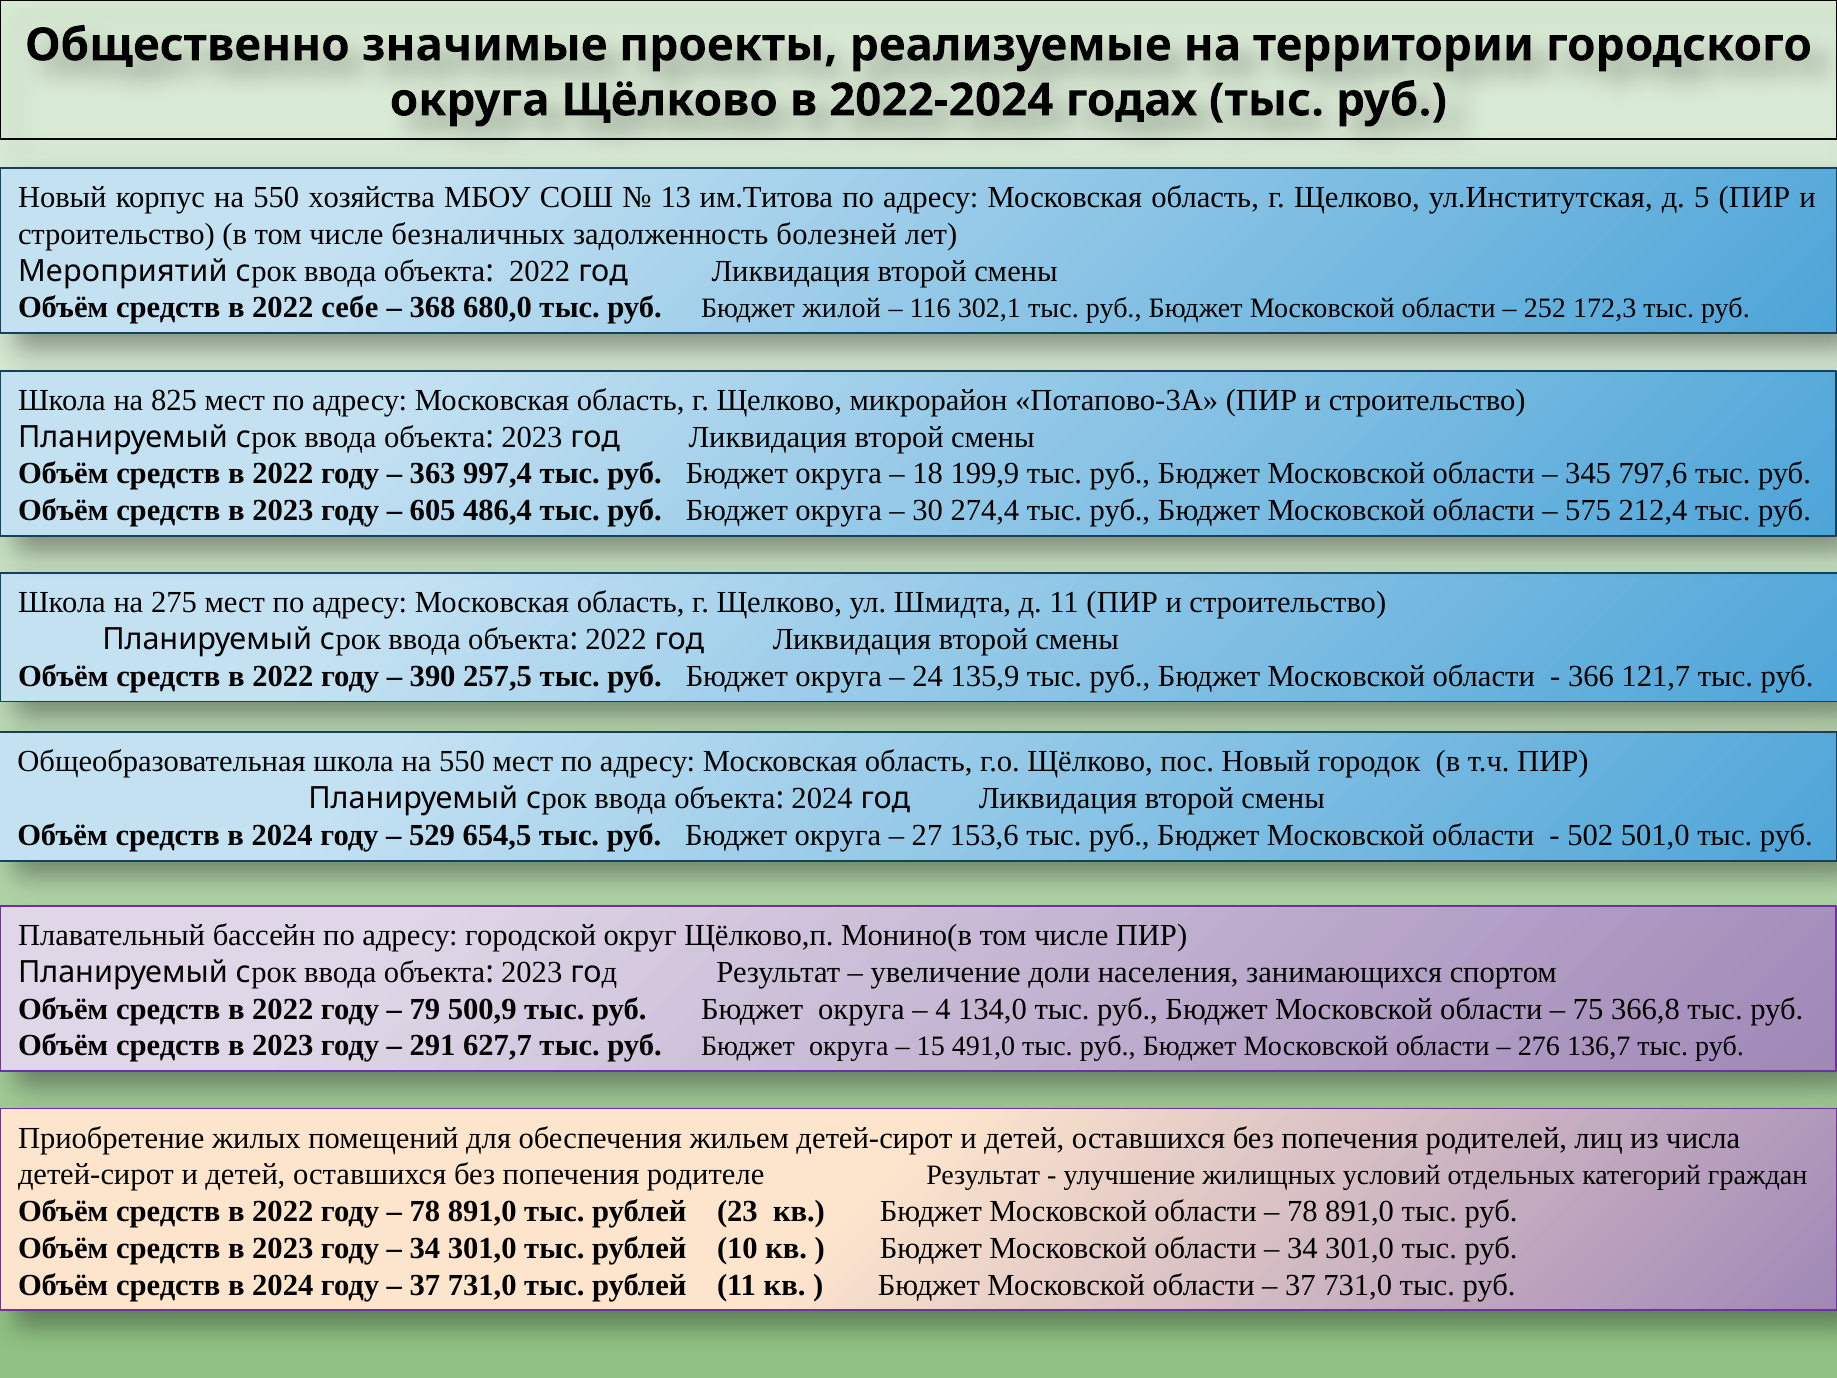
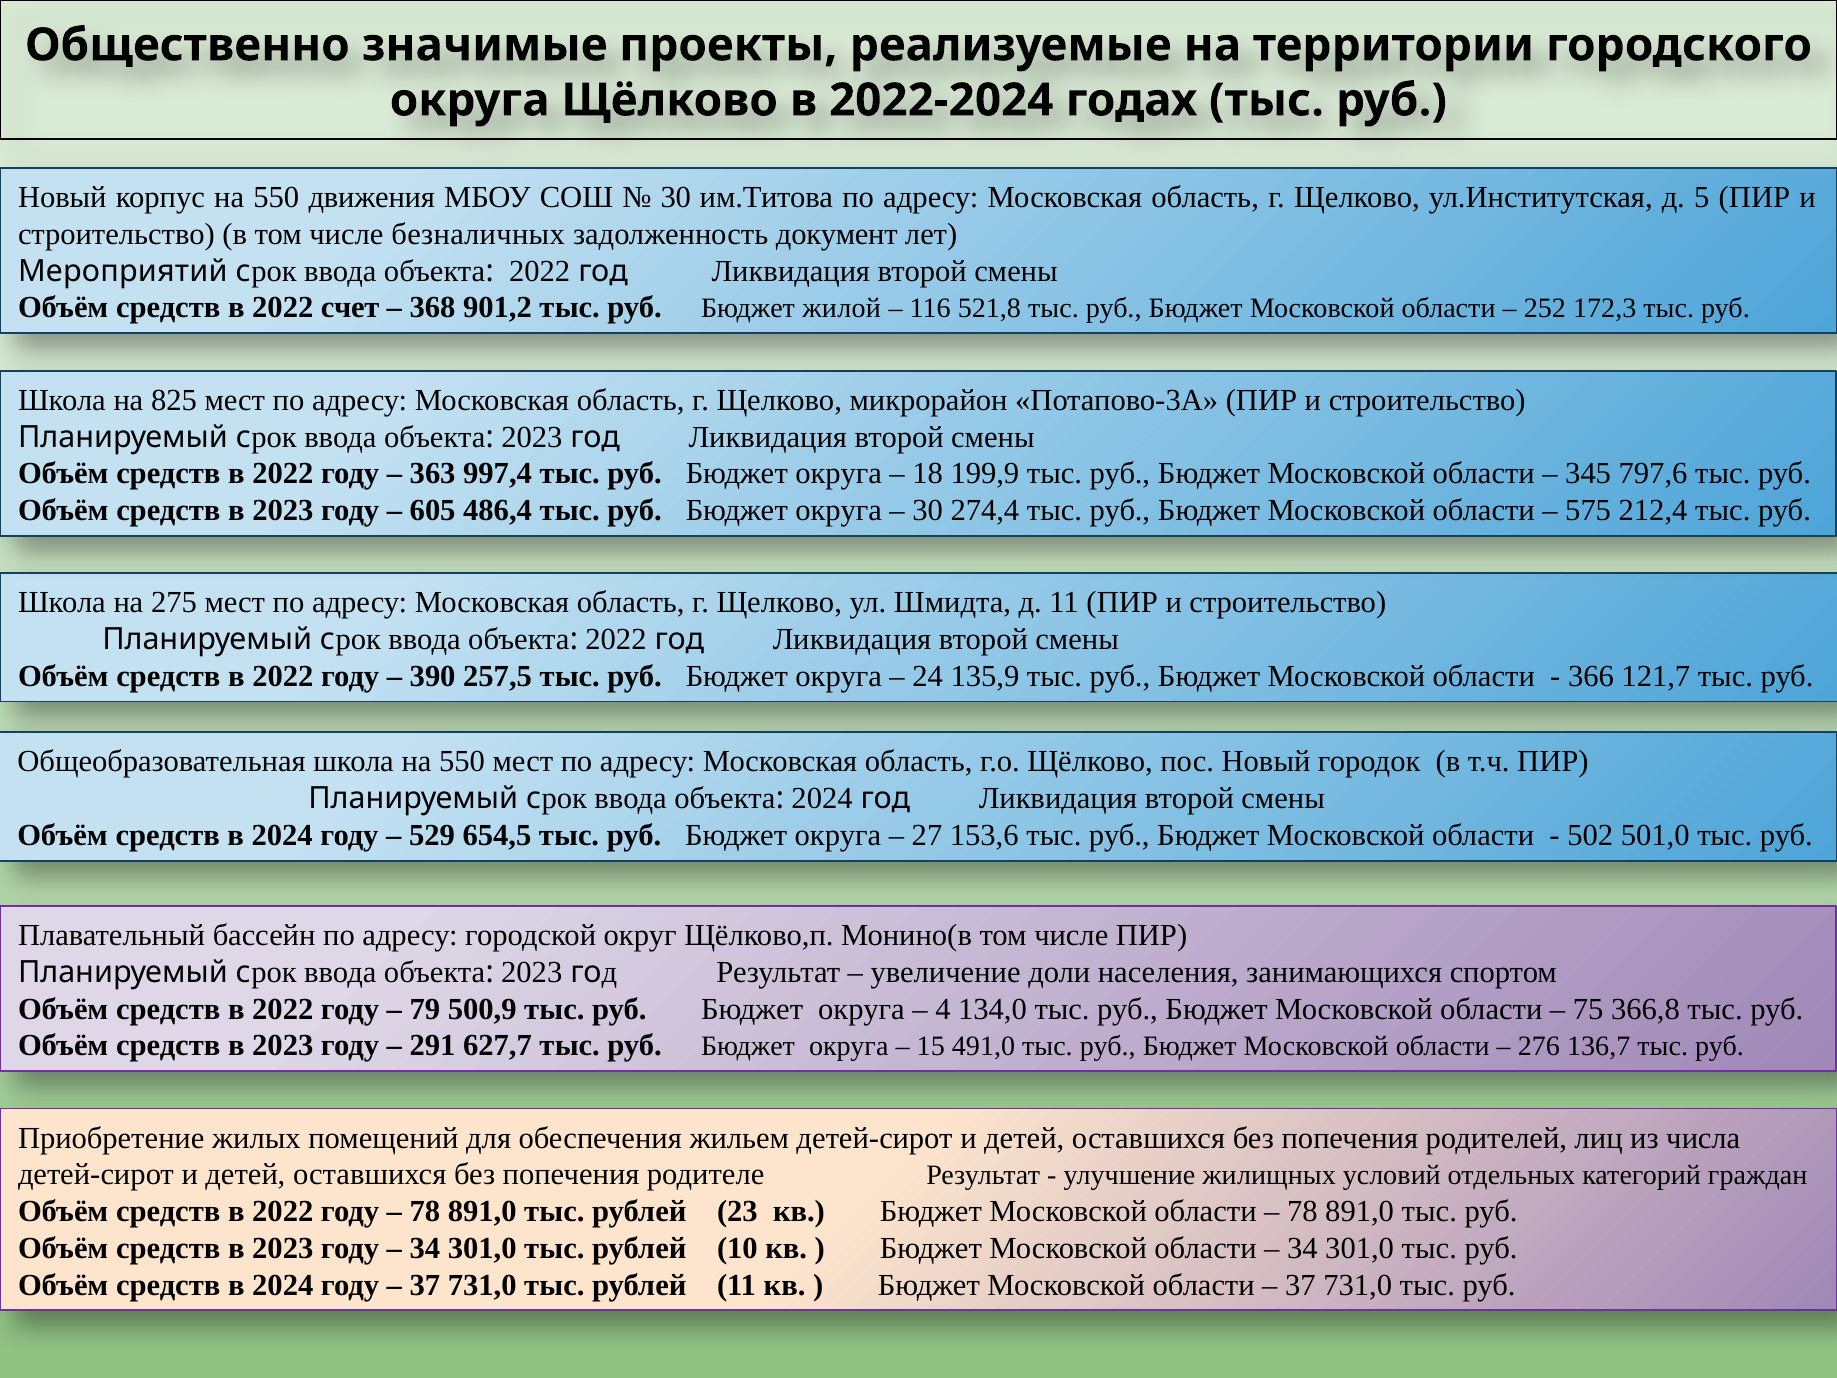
хозяйства: хозяйства -> движения
13 at (676, 198): 13 -> 30
болезней: болезней -> документ
себе: себе -> счет
680,0: 680,0 -> 901,2
302,1: 302,1 -> 521,8
